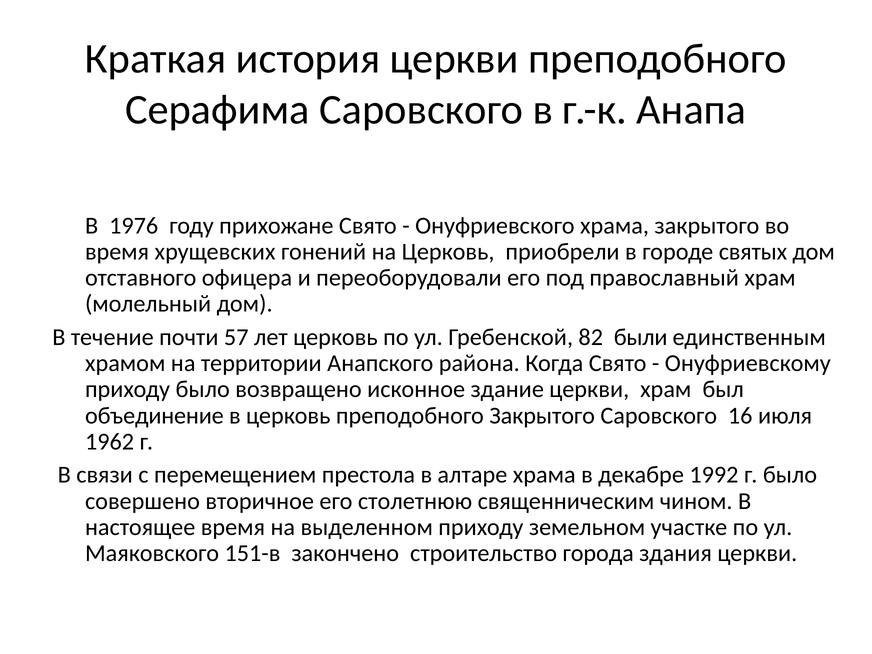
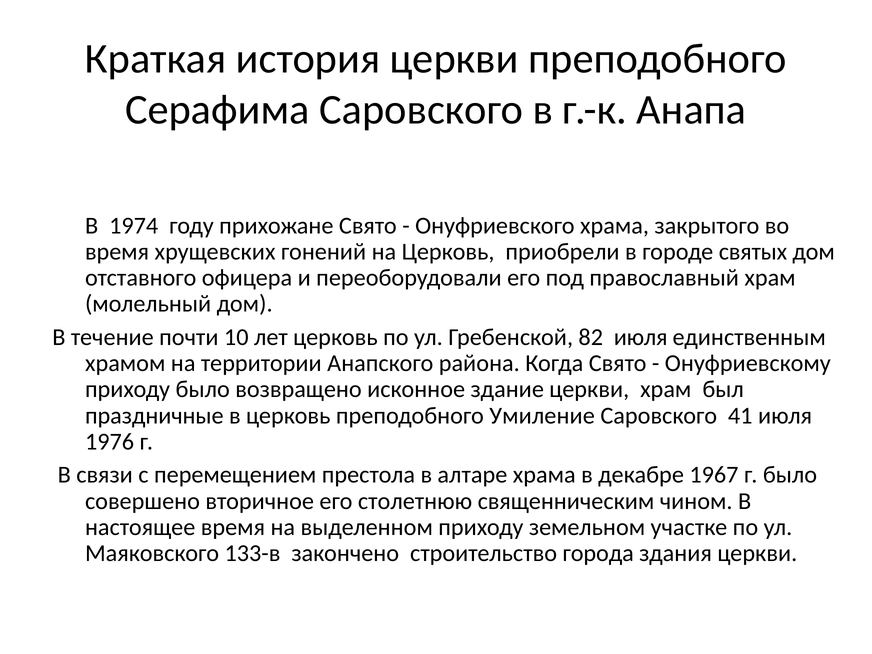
1976: 1976 -> 1974
57: 57 -> 10
82 были: были -> июля
объединение: объединение -> праздничные
преподобного Закрытого: Закрытого -> Умиление
16: 16 -> 41
1962: 1962 -> 1976
1992: 1992 -> 1967
151-в: 151-в -> 133-в
